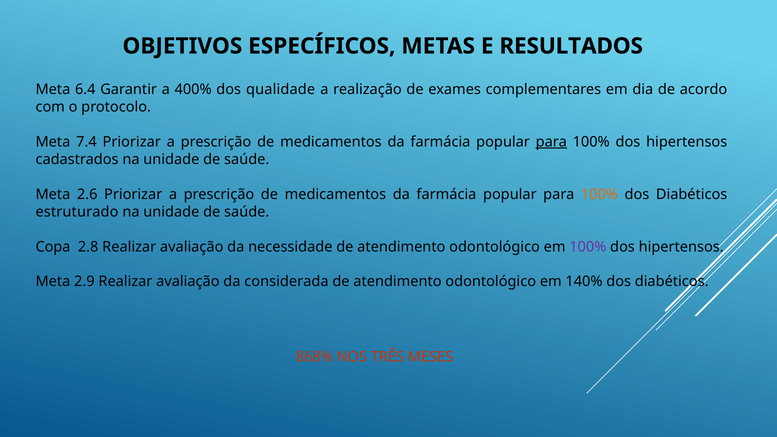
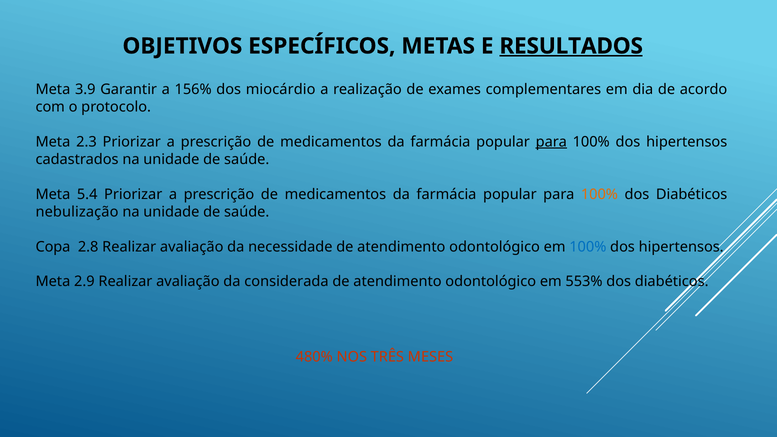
RESULTADOS underline: none -> present
6.4: 6.4 -> 3.9
400%: 400% -> 156%
qualidade: qualidade -> miocárdio
7.4: 7.4 -> 2.3
2.6: 2.6 -> 5.4
estruturado: estruturado -> nebulização
100% at (588, 247) colour: purple -> blue
140%: 140% -> 553%
868%: 868% -> 480%
